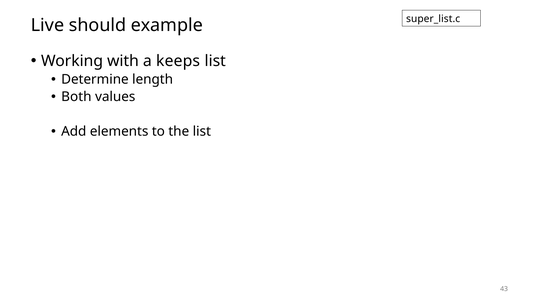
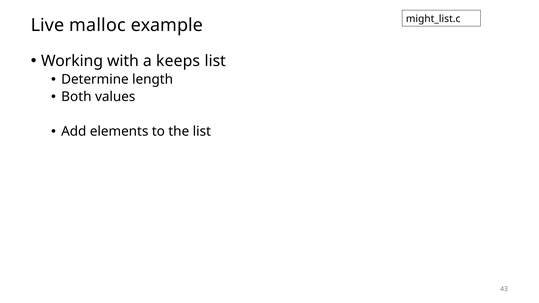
super_list.c: super_list.c -> might_list.c
should: should -> malloc
